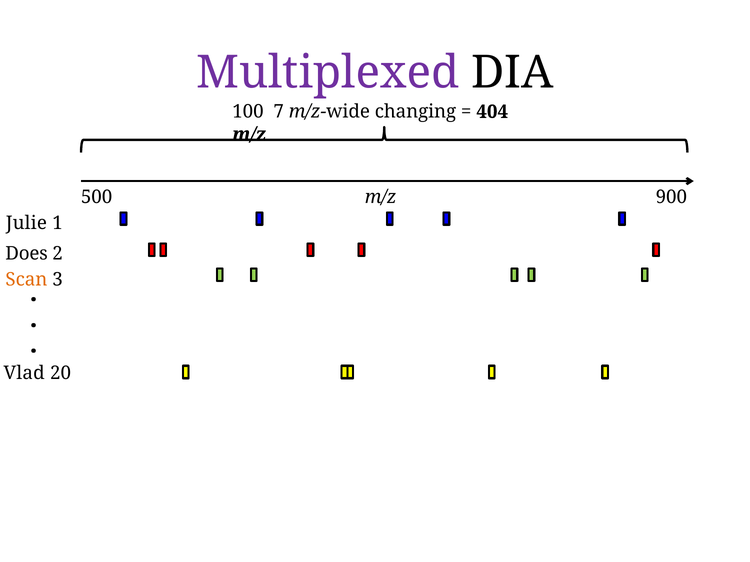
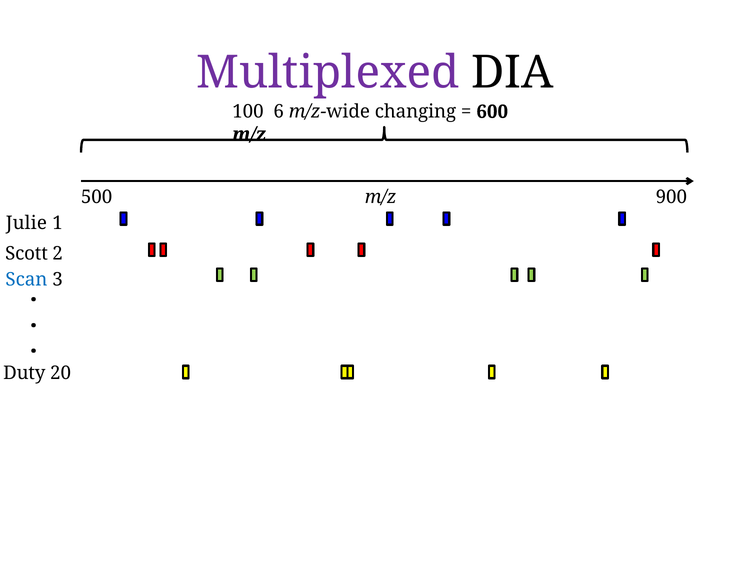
7: 7 -> 6
404: 404 -> 600
Does: Does -> Scott
Scan colour: orange -> blue
Vlad: Vlad -> Duty
